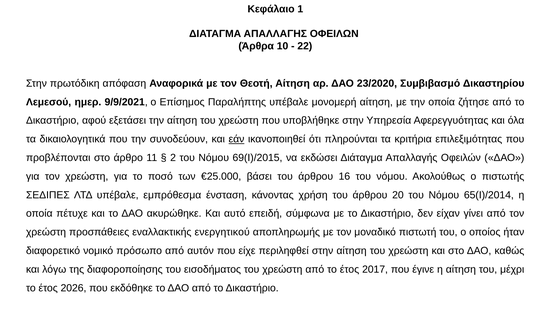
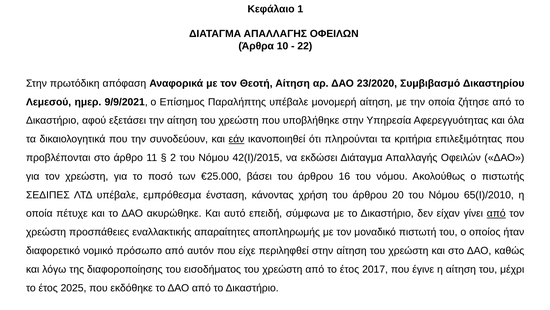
69(Ι)/2015: 69(Ι)/2015 -> 42(Ι)/2015
65(Ι)/2014: 65(Ι)/2014 -> 65(Ι)/2010
από at (496, 213) underline: none -> present
ενεργητικού: ενεργητικού -> απαραίτητες
2026: 2026 -> 2025
